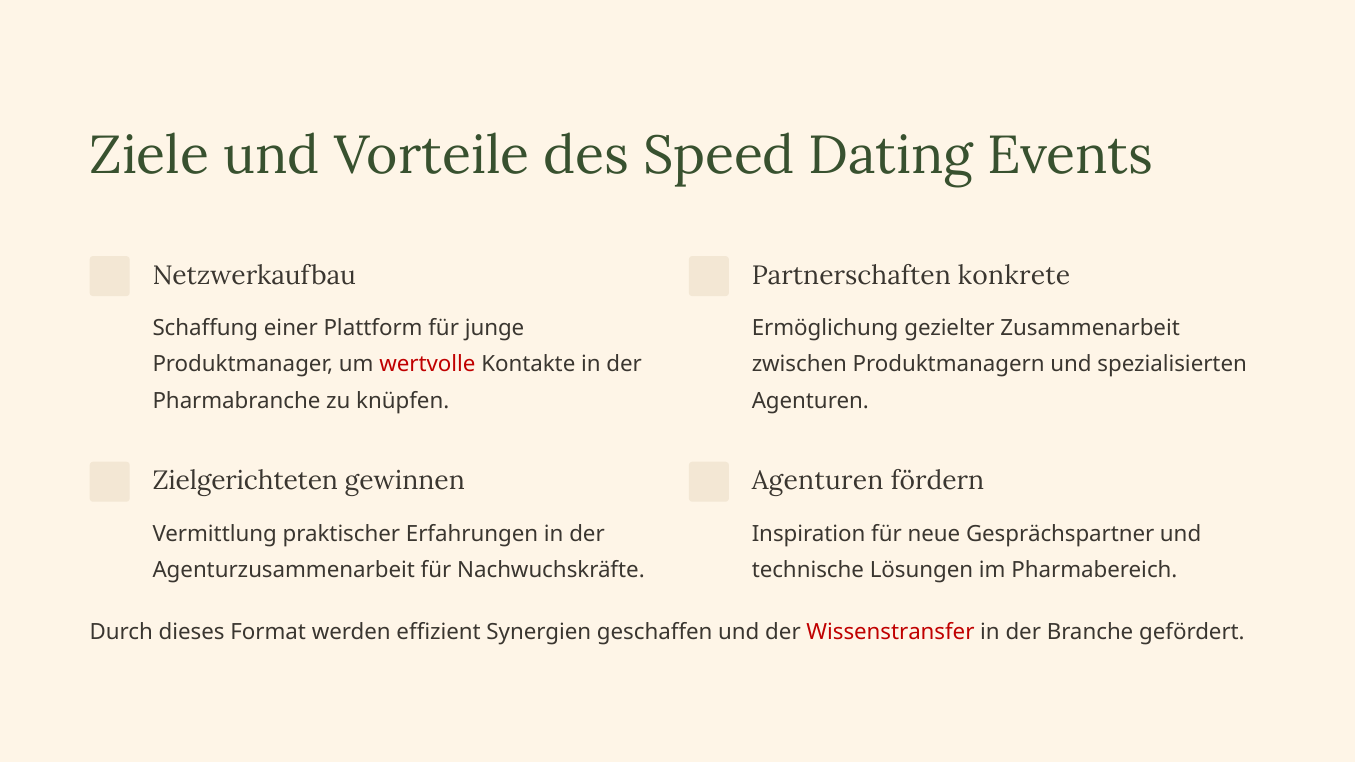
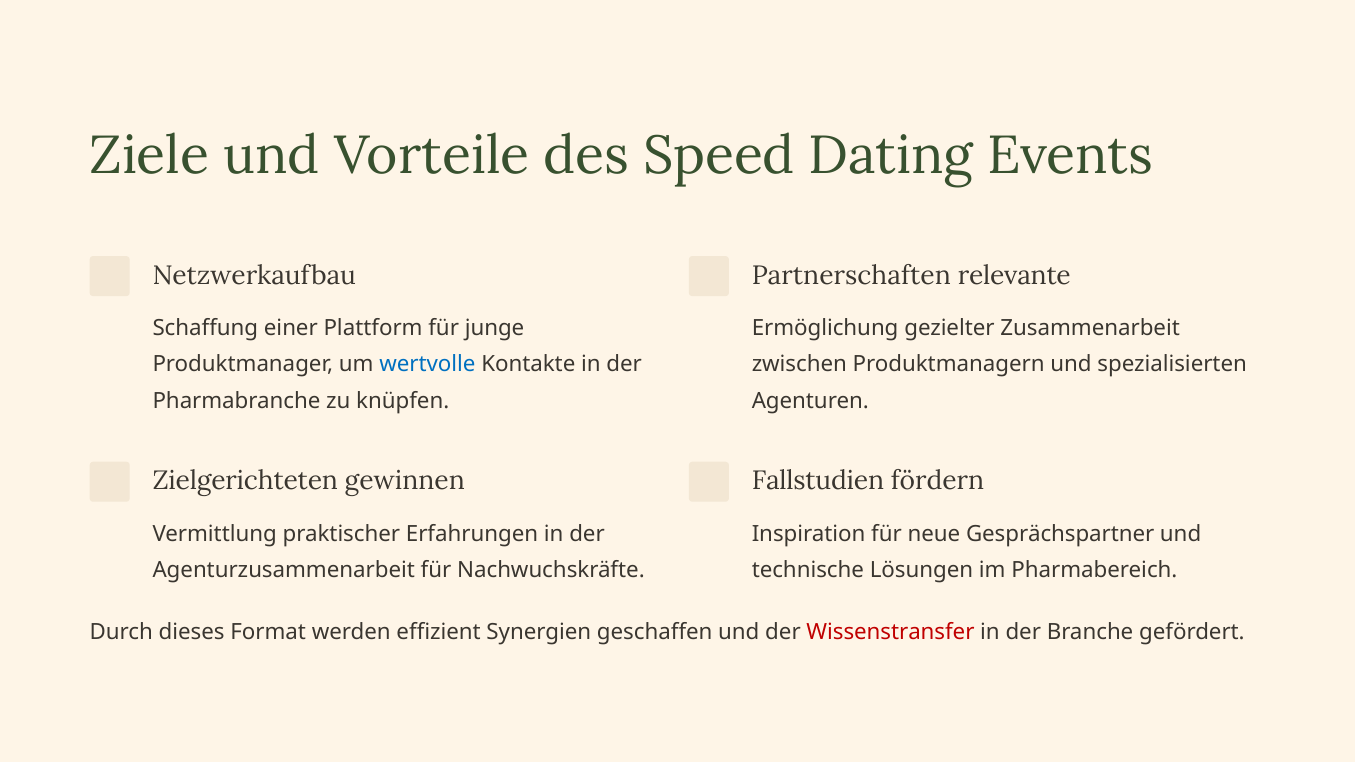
konkrete: konkrete -> relevante
wertvolle colour: red -> blue
Agenturen at (818, 481): Agenturen -> Fallstudien
